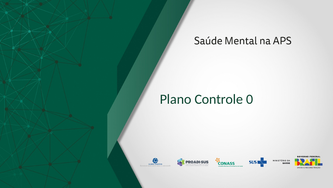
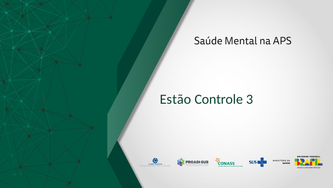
Plano: Plano -> Estão
0: 0 -> 3
